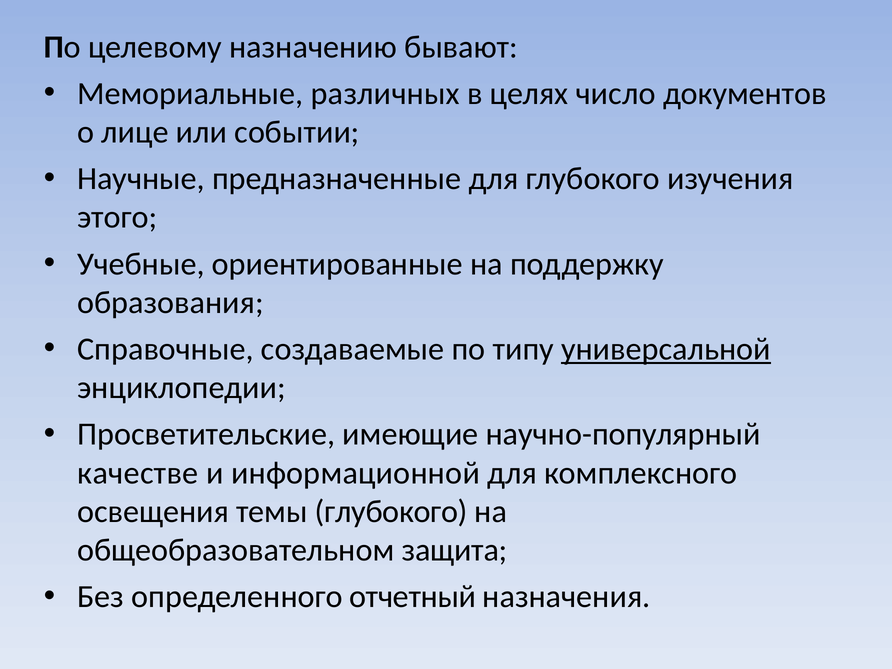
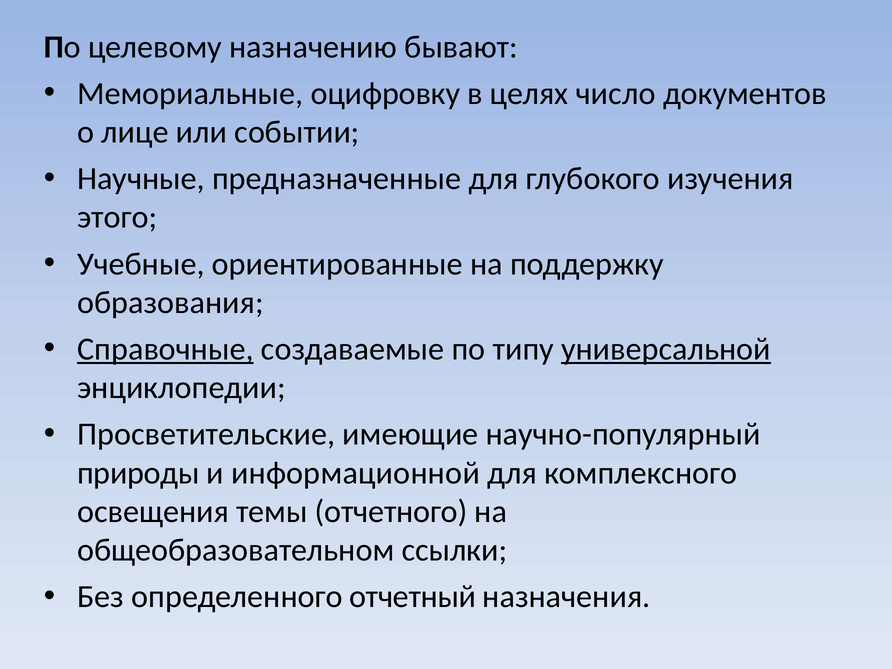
различных: различных -> оцифровку
Справочные underline: none -> present
качестве: качестве -> природы
темы глубокого: глубокого -> отчетного
защита: защита -> ссылки
